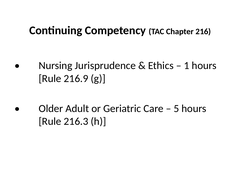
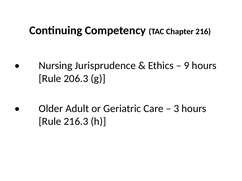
1: 1 -> 9
216.9: 216.9 -> 206.3
5: 5 -> 3
